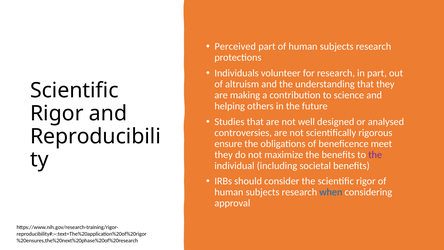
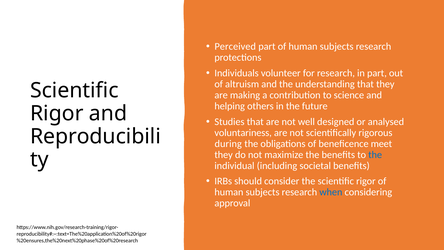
controversies: controversies -> voluntariness
ensure: ensure -> during
the at (375, 155) colour: purple -> blue
